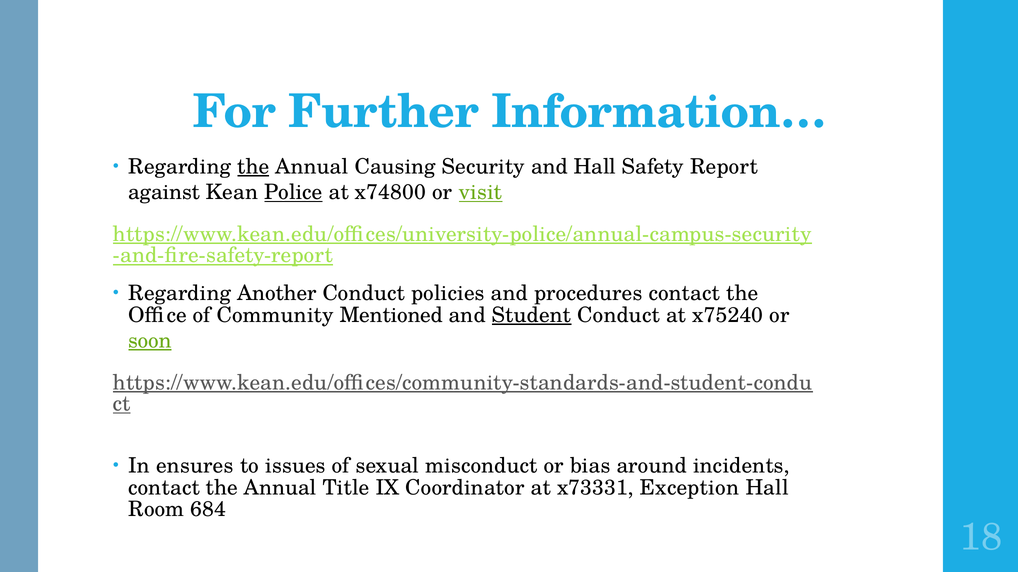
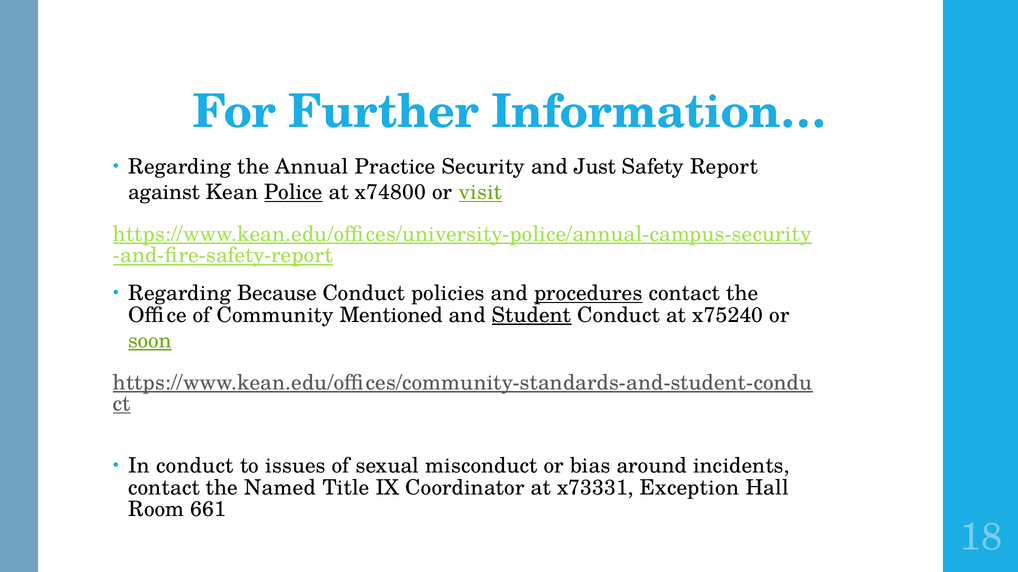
the at (253, 167) underline: present -> none
Causing: Causing -> Practice
and Hall: Hall -> Just
Another: Another -> Because
procedures underline: none -> present
In ensures: ensures -> conduct
contact the Annual: Annual -> Named
684: 684 -> 661
